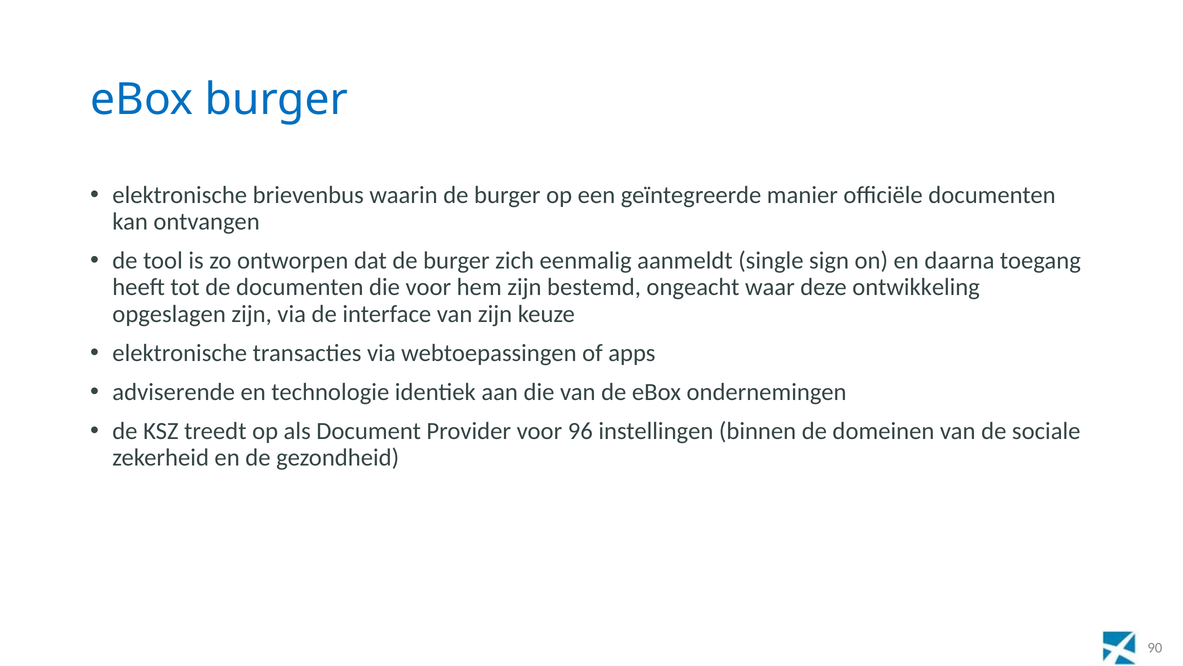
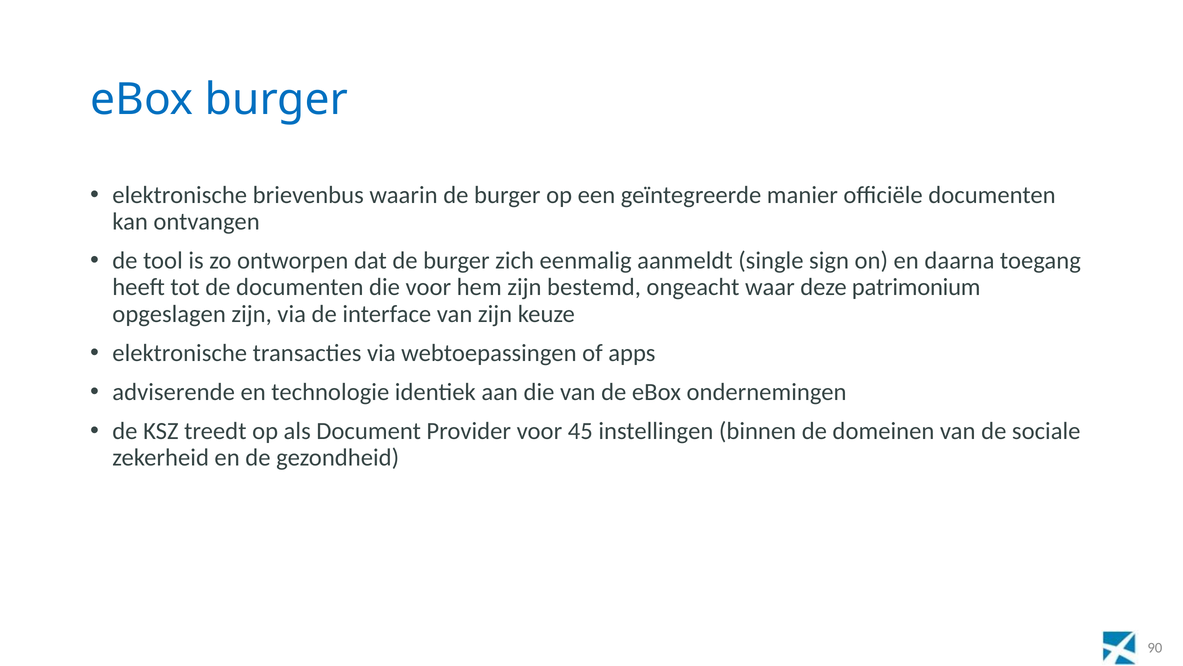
ontwikkeling: ontwikkeling -> patrimonium
96: 96 -> 45
